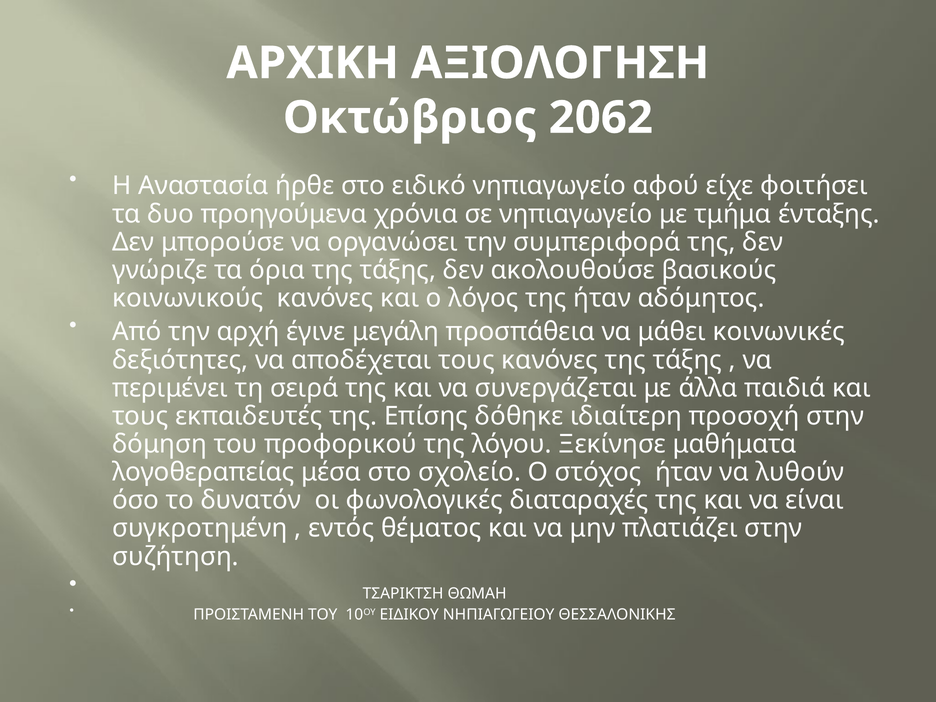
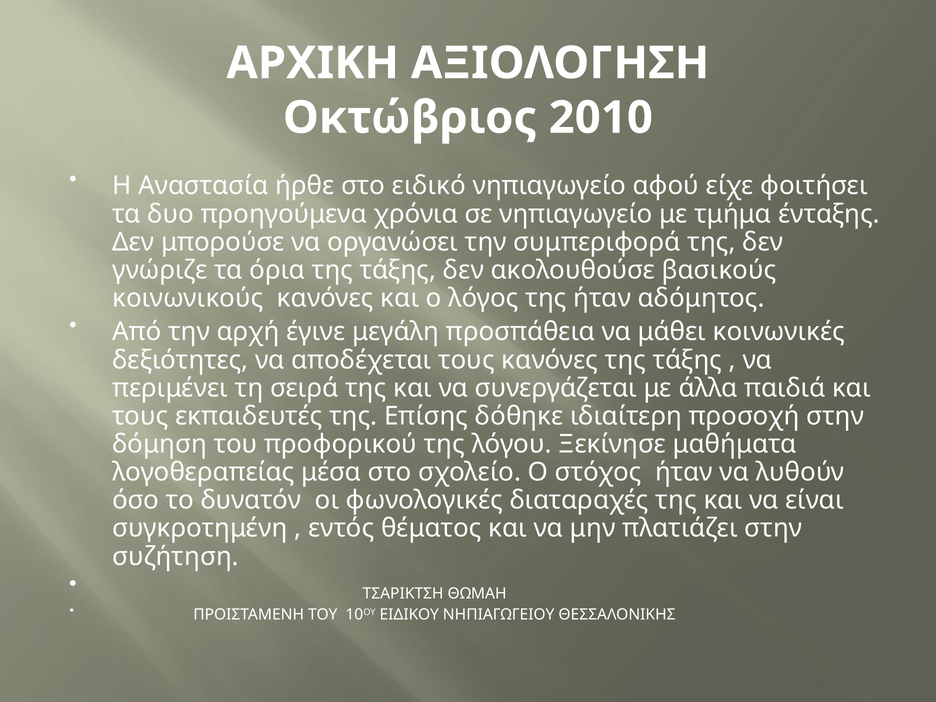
2062: 2062 -> 2010
